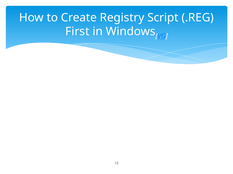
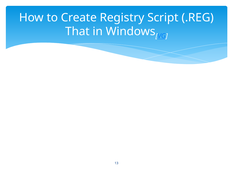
First: First -> That
